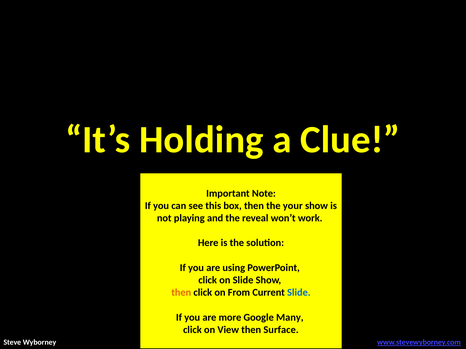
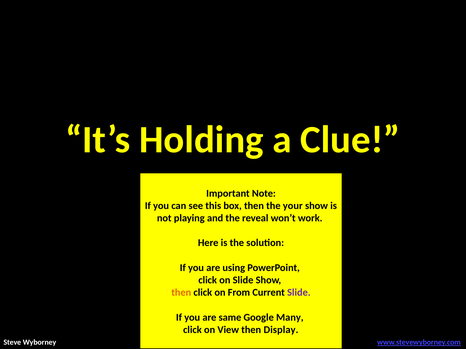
Slide at (299, 293) colour: blue -> purple
more: more -> same
Surface: Surface -> Display
